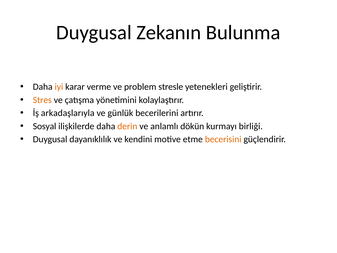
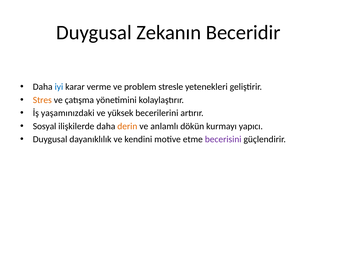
Bulunma: Bulunma -> Beceridir
iyi colour: orange -> blue
arkadaşlarıyla: arkadaşlarıyla -> yaşamınızdaki
günlük: günlük -> yüksek
birliği: birliği -> yapıcı
becerisini colour: orange -> purple
